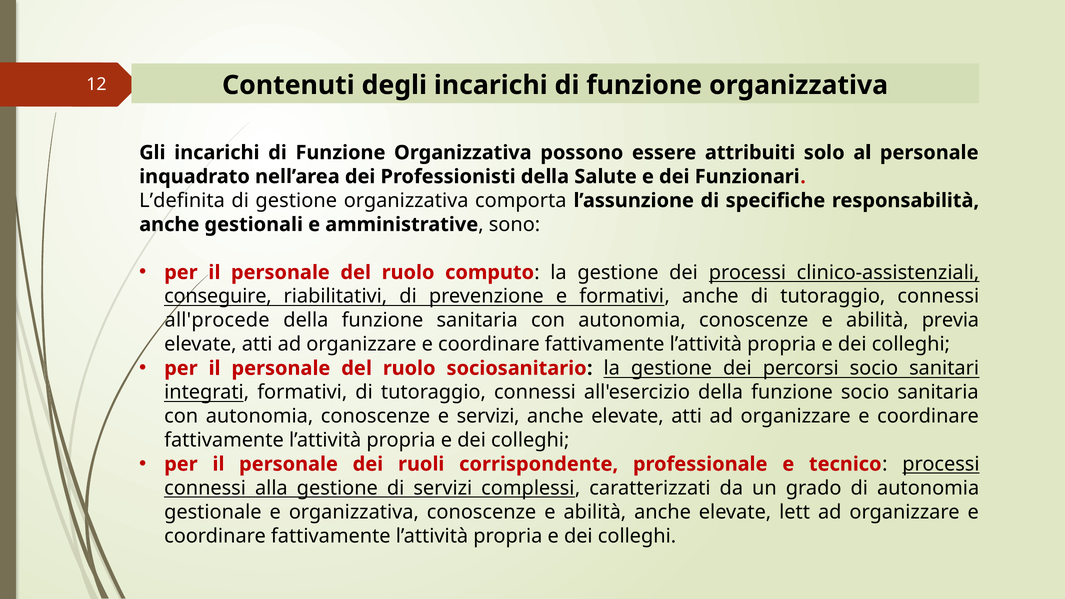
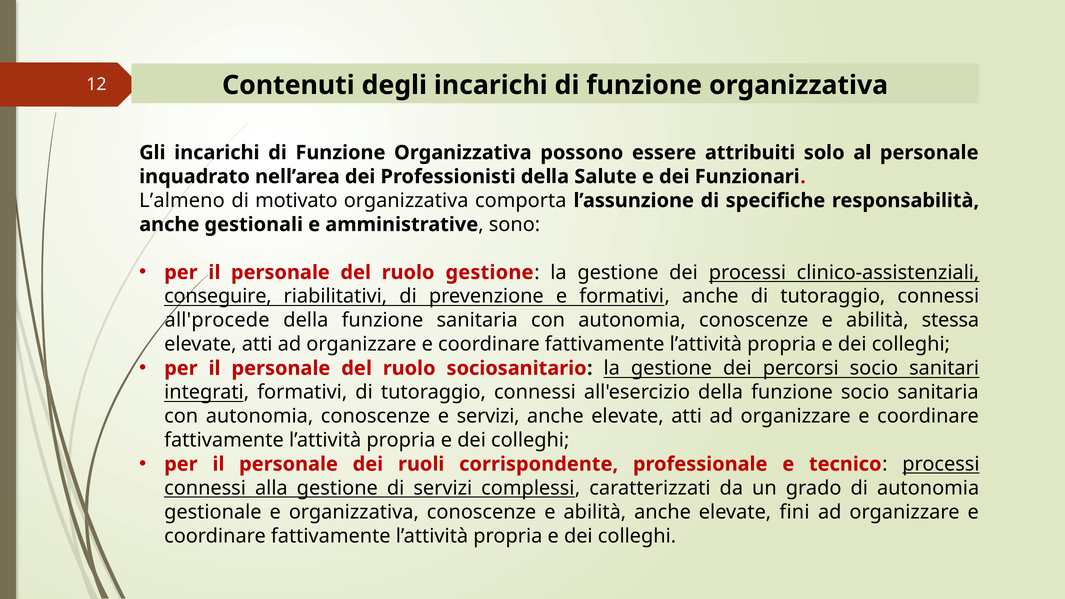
L’definita: L’definita -> L’almeno
di gestione: gestione -> motivato
ruolo computo: computo -> gestione
previa: previa -> stessa
lett: lett -> fini
